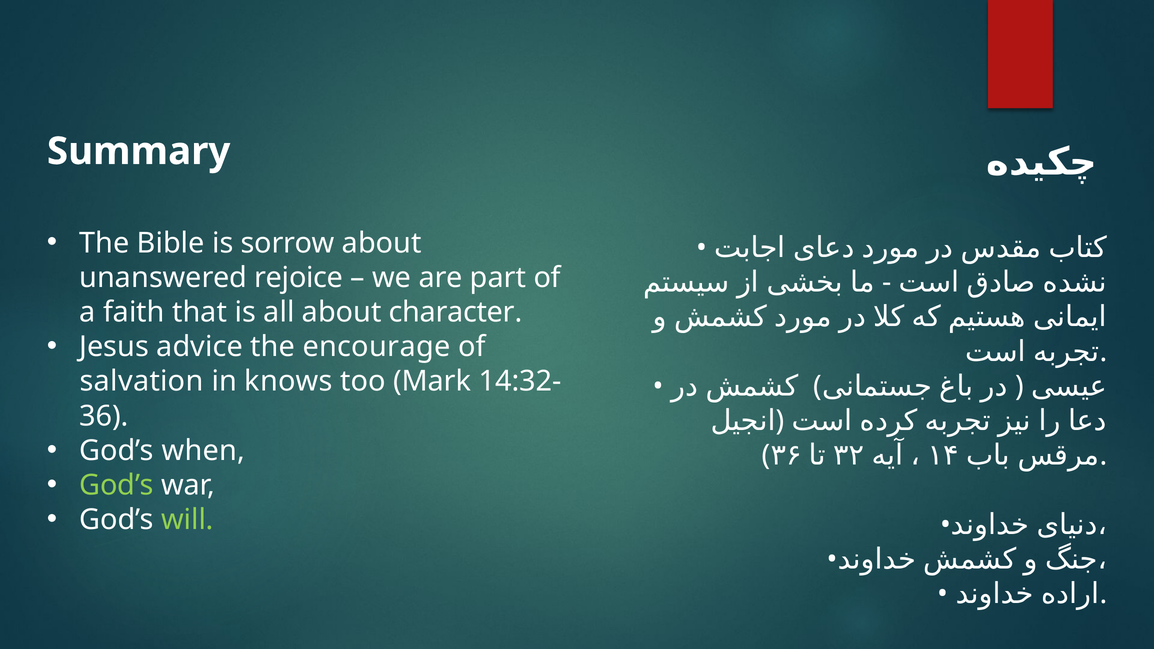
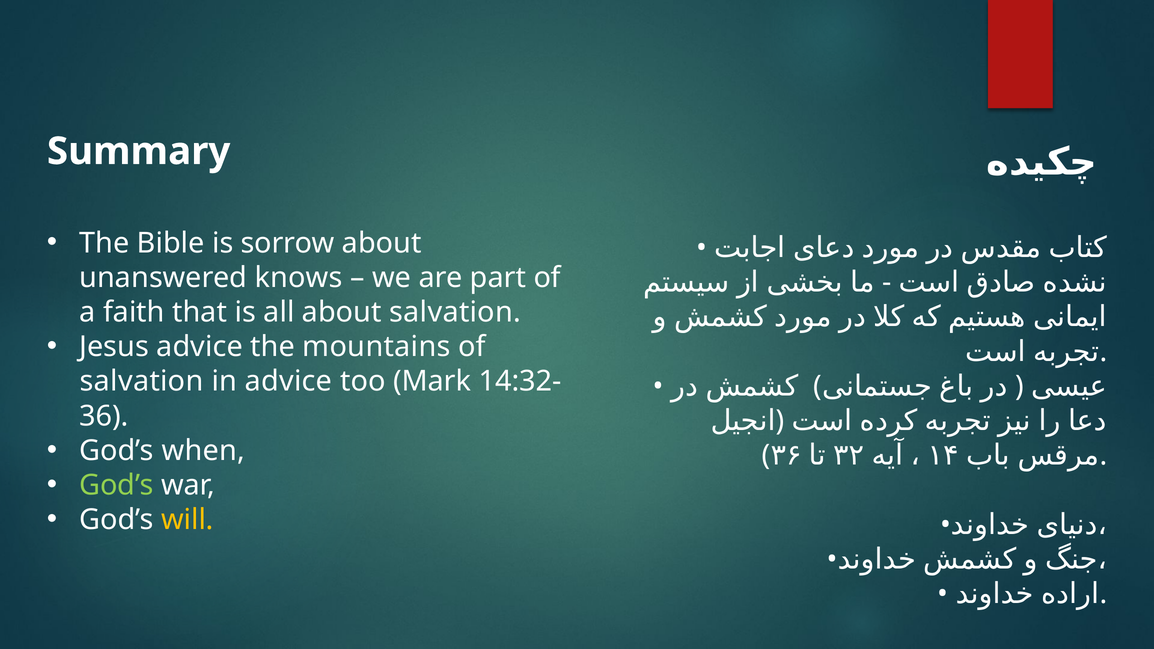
rejoice: rejoice -> knows
about character: character -> salvation
encourage: encourage -> mountains
in knows: knows -> advice
will colour: light green -> yellow
